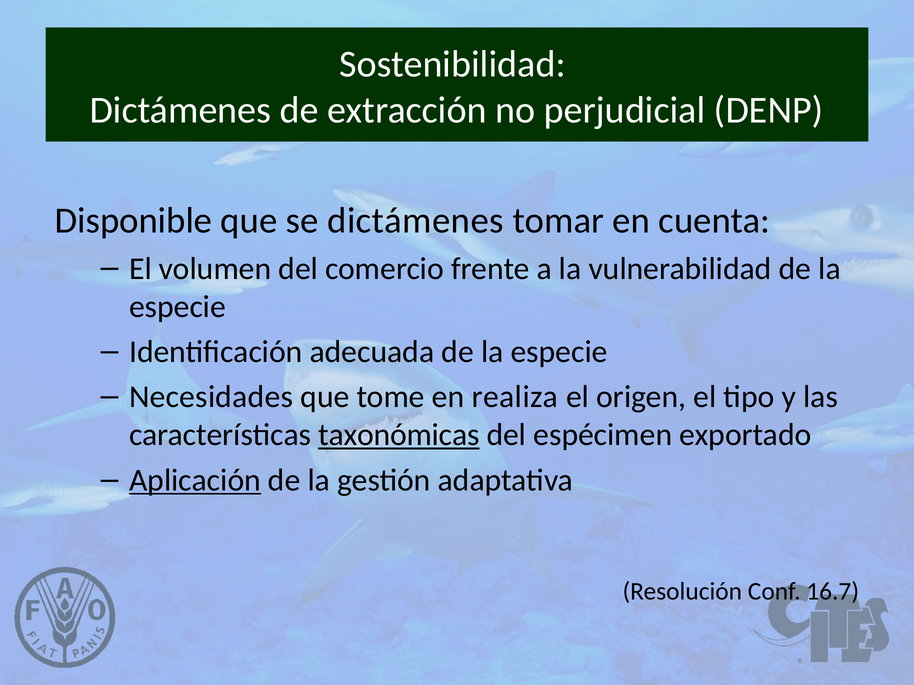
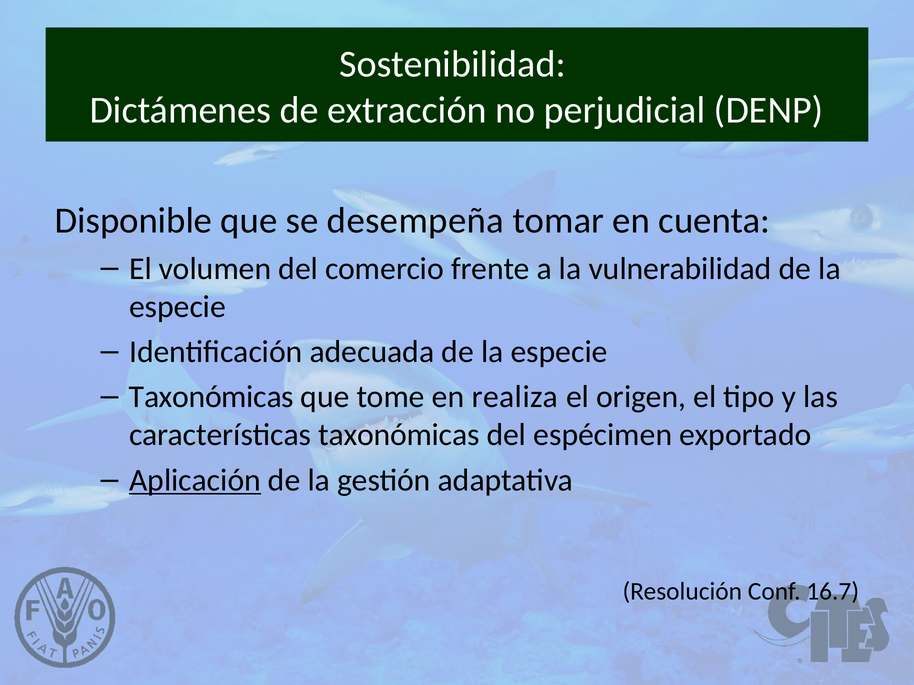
se dictámenes: dictámenes -> desempeña
Necesidades at (211, 397): Necesidades -> Taxonómicas
taxonómicas at (399, 435) underline: present -> none
